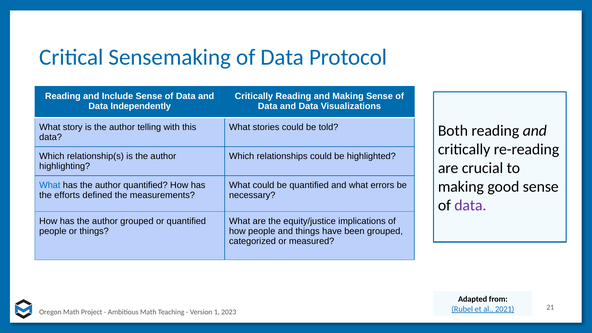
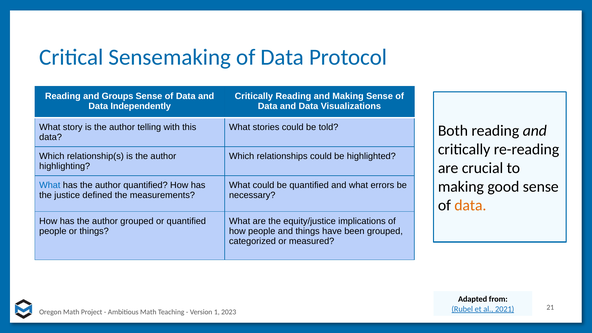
Include: Include -> Groups
efforts: efforts -> justice
data at (470, 205) colour: purple -> orange
